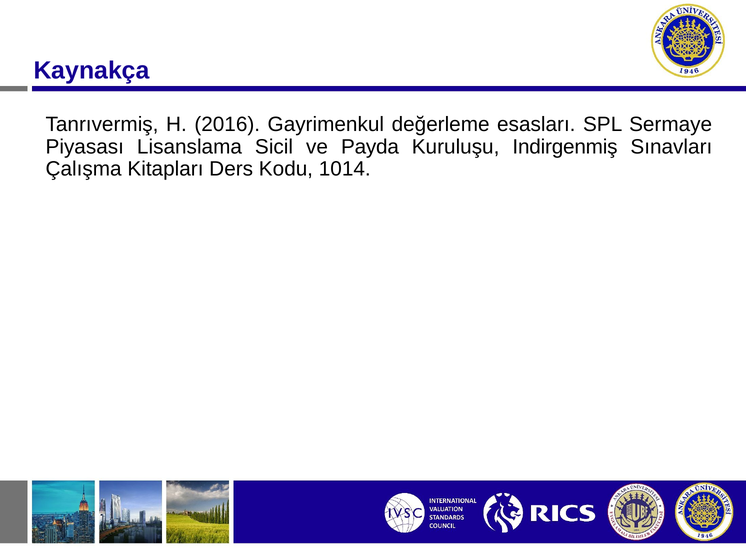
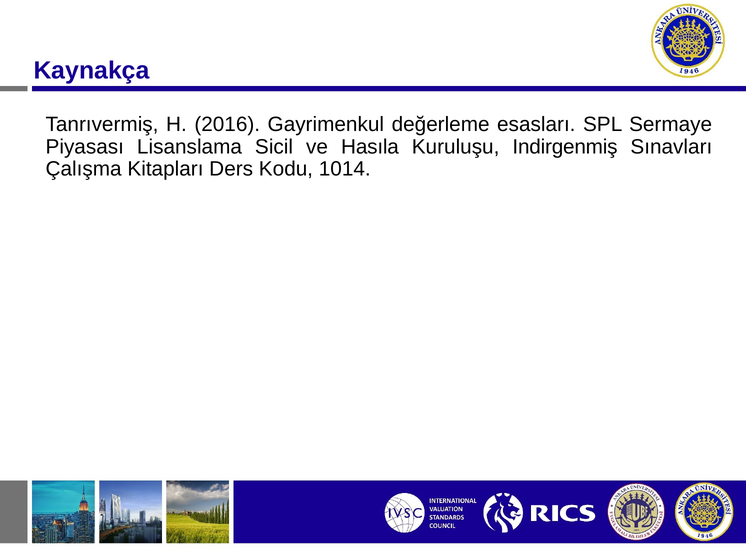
Payda: Payda -> Hasıla
